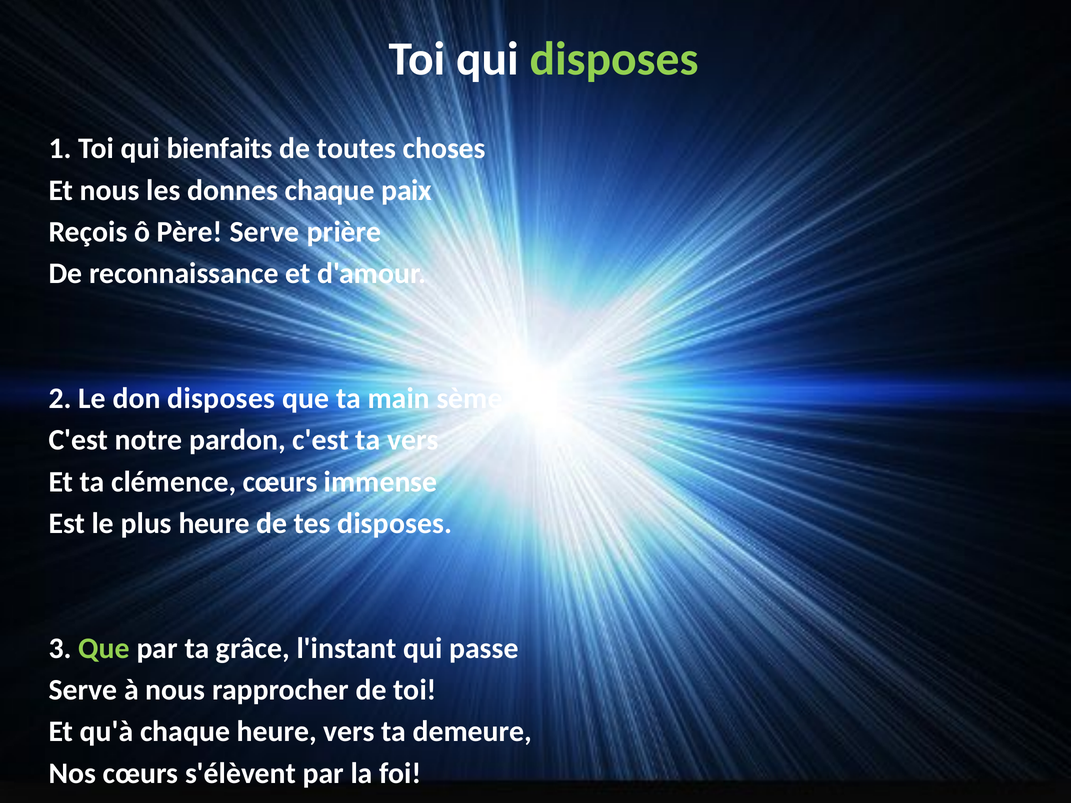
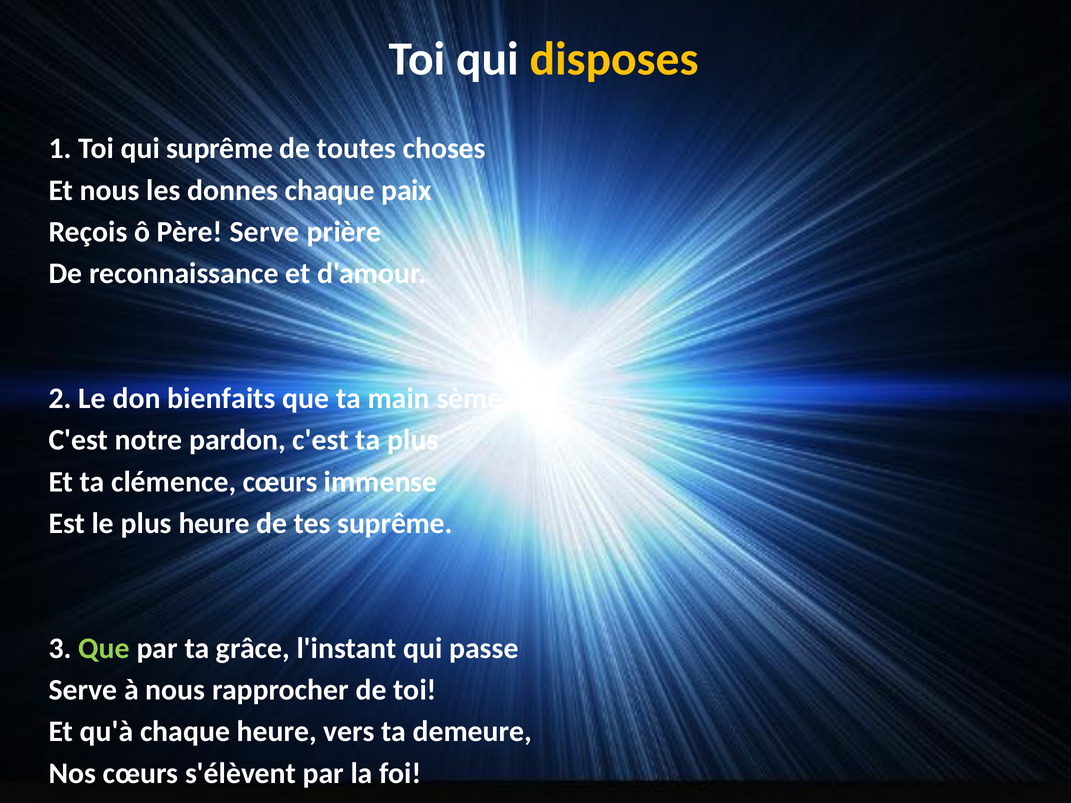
disposes at (614, 59) colour: light green -> yellow
qui bienfaits: bienfaits -> suprême
don disposes: disposes -> bienfaits
ta vers: vers -> plus
tes disposes: disposes -> suprême
